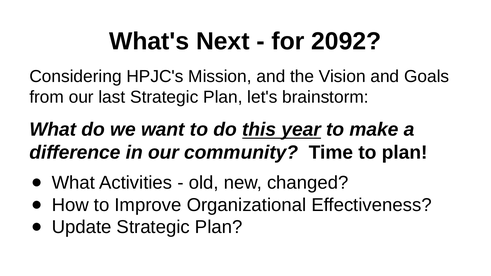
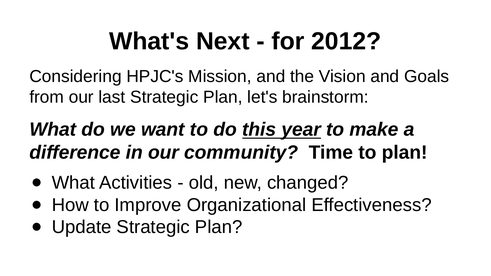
2092: 2092 -> 2012
